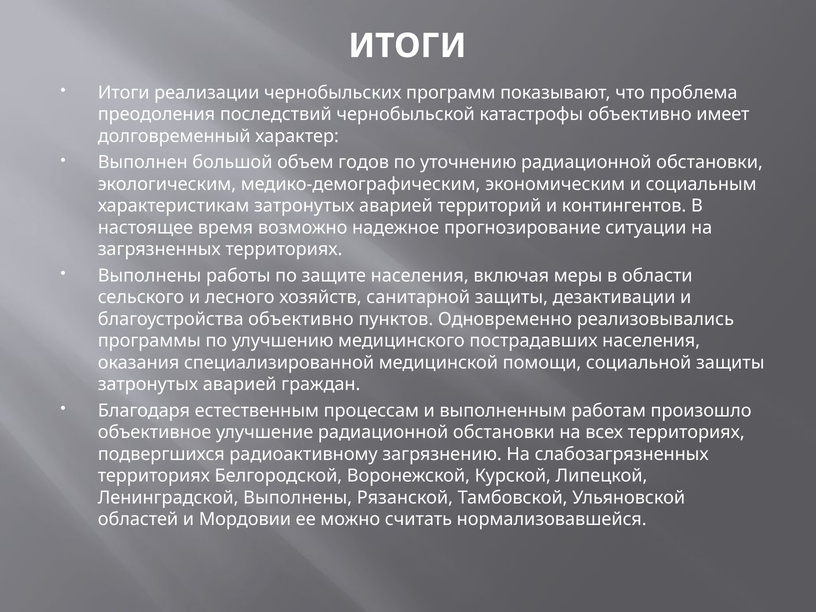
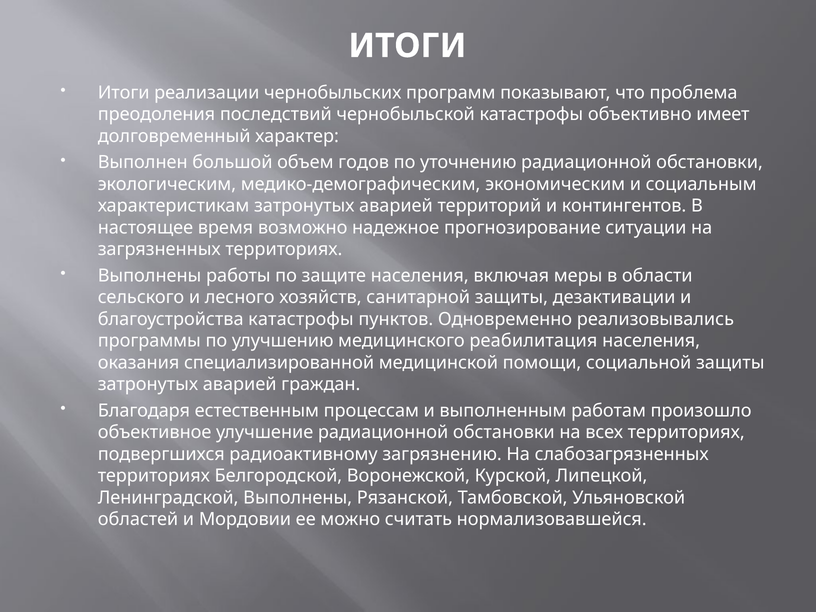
благоустройства объективно: объективно -> катастрофы
пострадавших: пострадавших -> реабилитация
